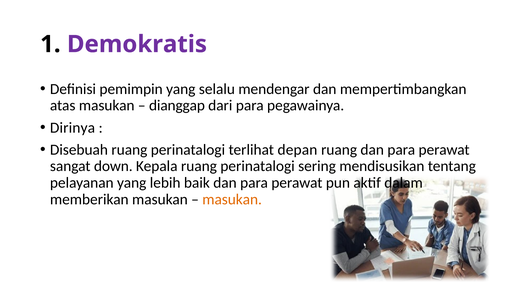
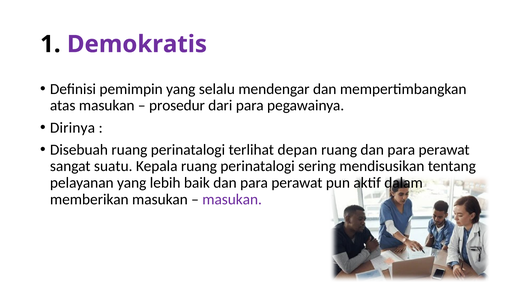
dianggap: dianggap -> prosedur
down: down -> suatu
masukan at (232, 199) colour: orange -> purple
